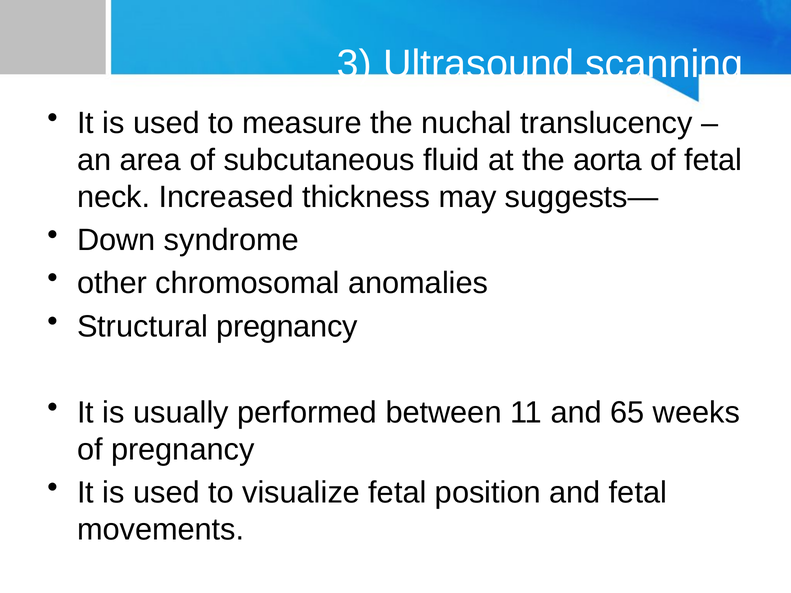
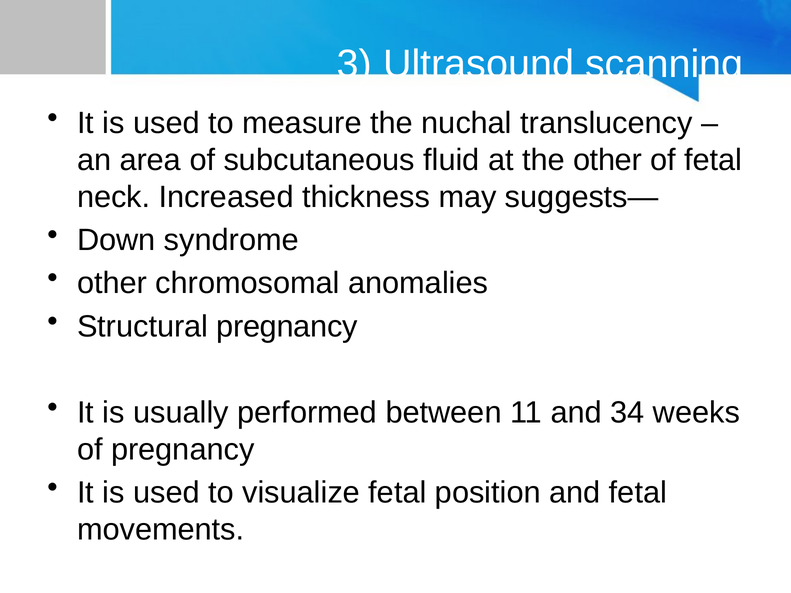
the aorta: aorta -> other
65: 65 -> 34
